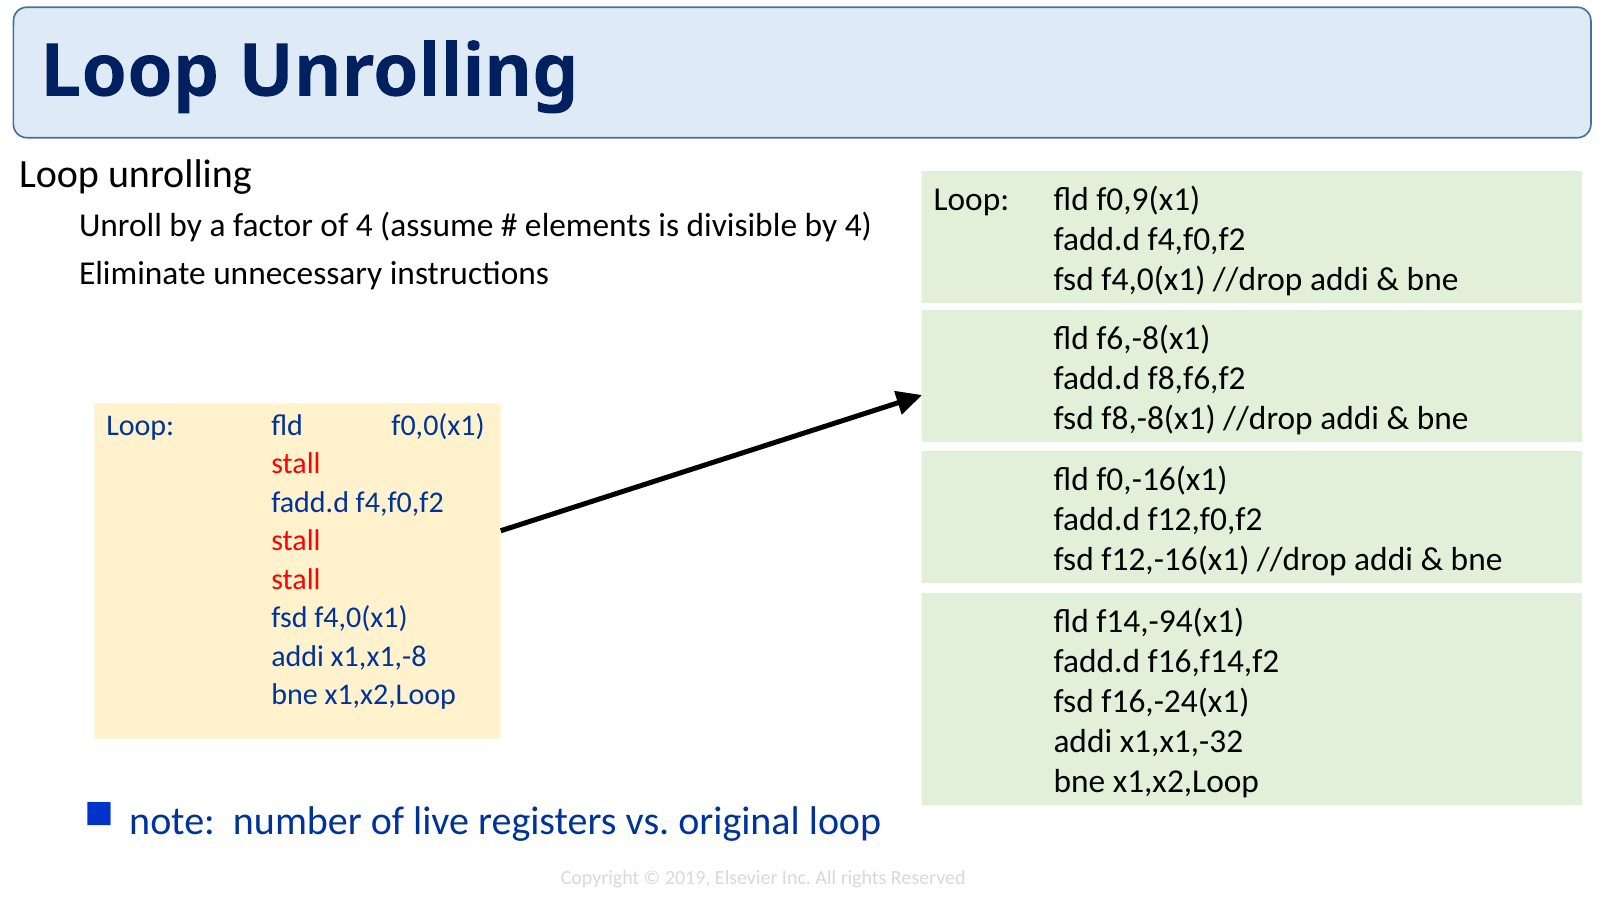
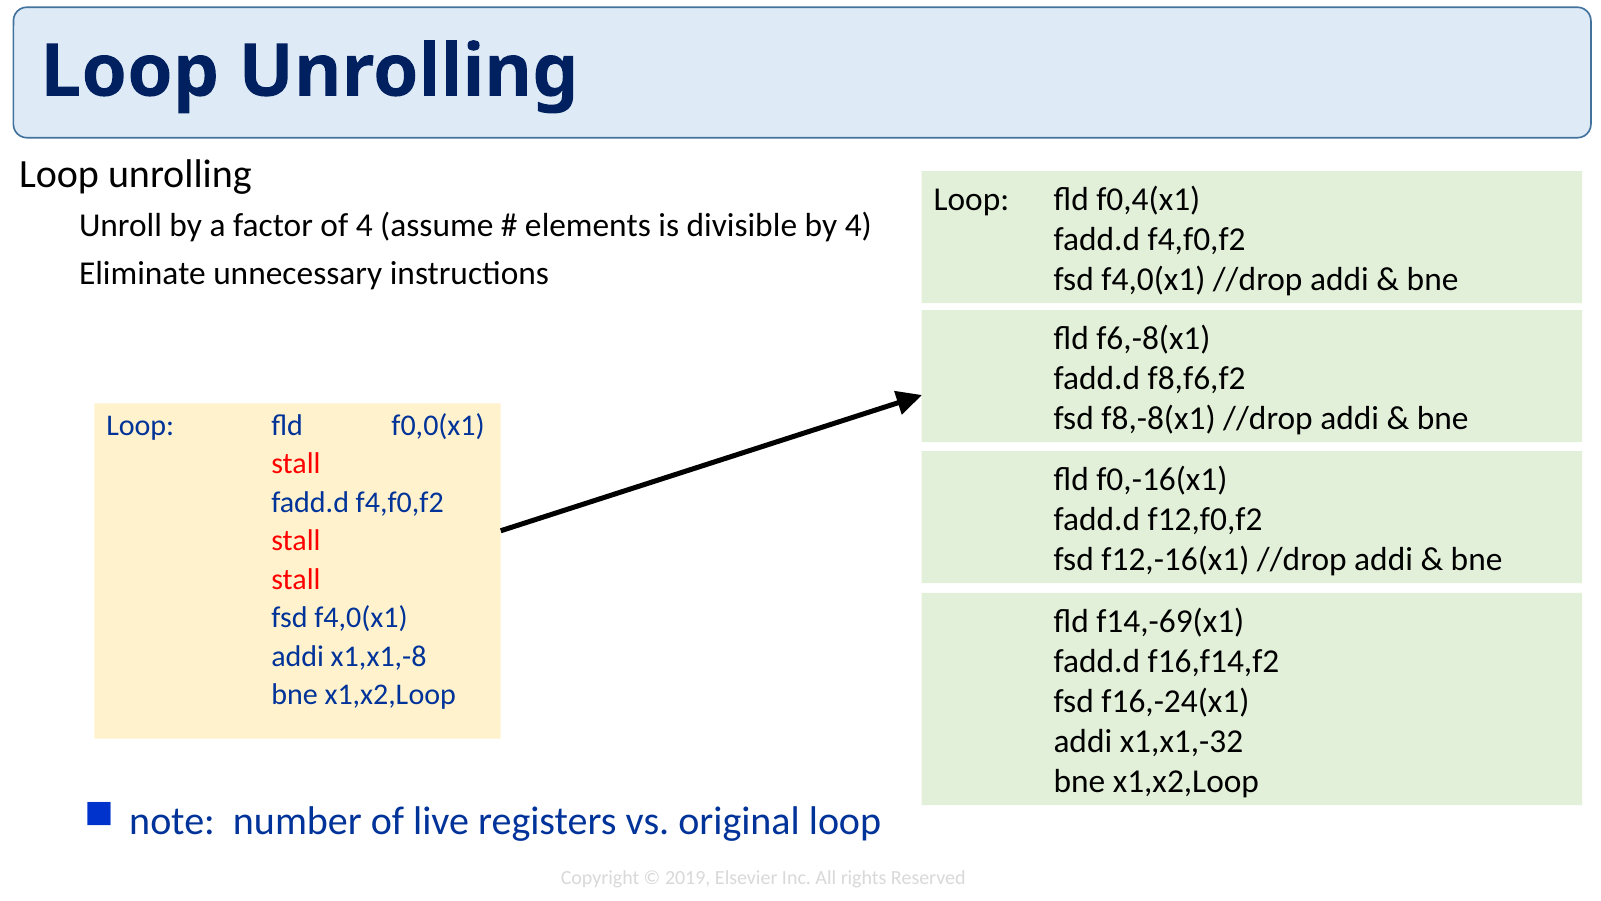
f0,9(x1: f0,9(x1 -> f0,4(x1
f14,-94(x1: f14,-94(x1 -> f14,-69(x1
